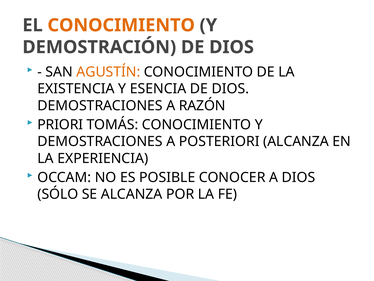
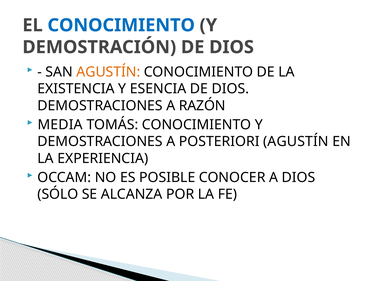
CONOCIMIENTO at (121, 25) colour: orange -> blue
PRIORI: PRIORI -> MEDIA
POSTERIORI ALCANZA: ALCANZA -> AGUSTÍN
